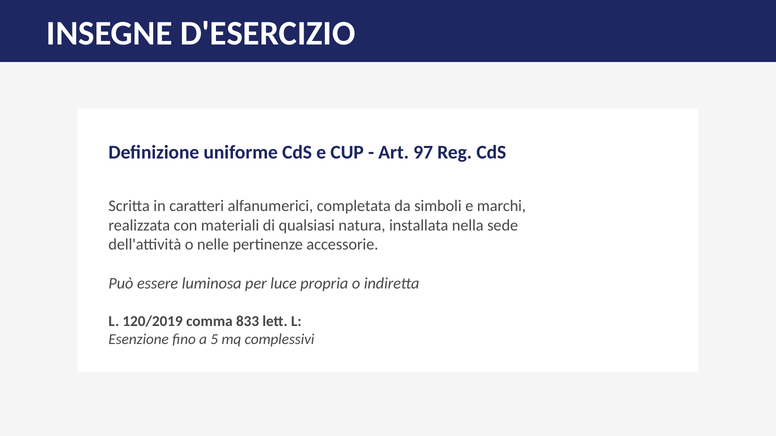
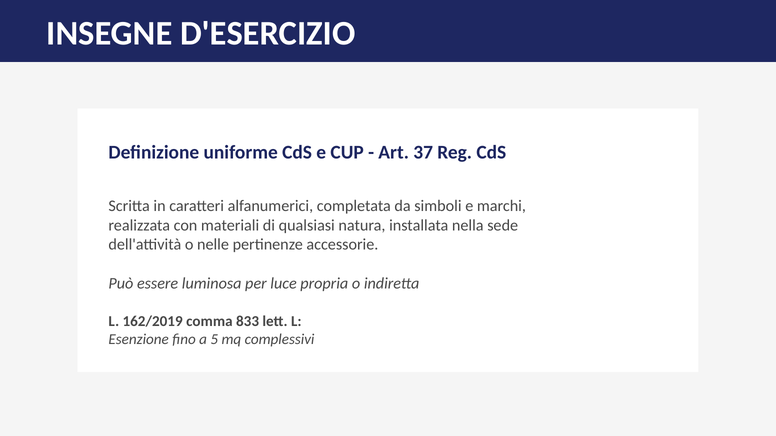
97: 97 -> 37
120/2019: 120/2019 -> 162/2019
